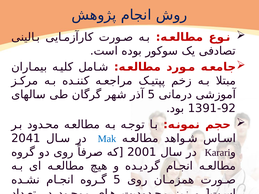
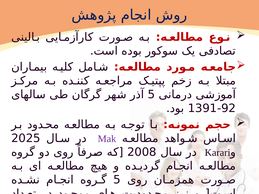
2041: 2041 -> 2025
Mak colour: blue -> purple
2001: 2001 -> 2008
